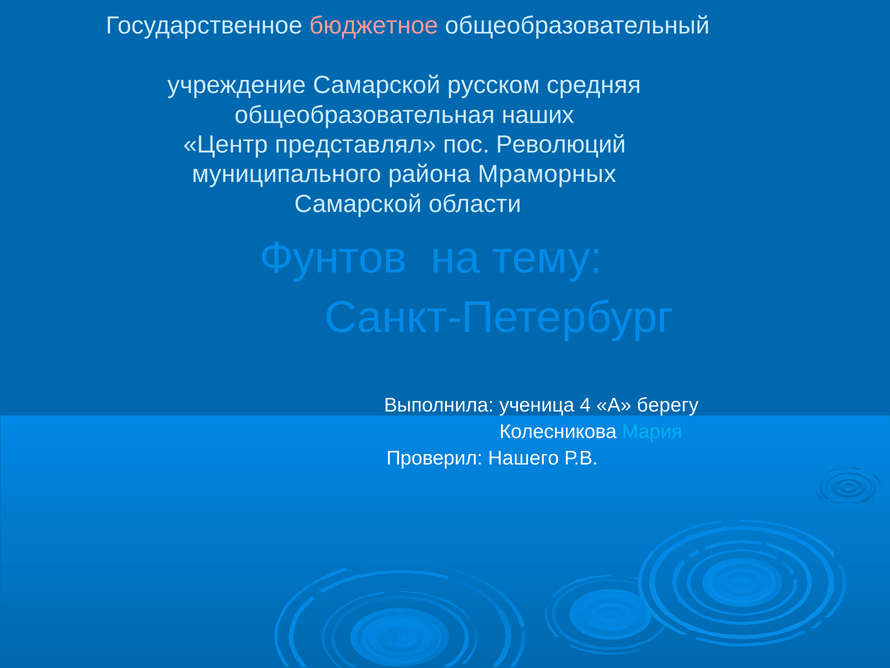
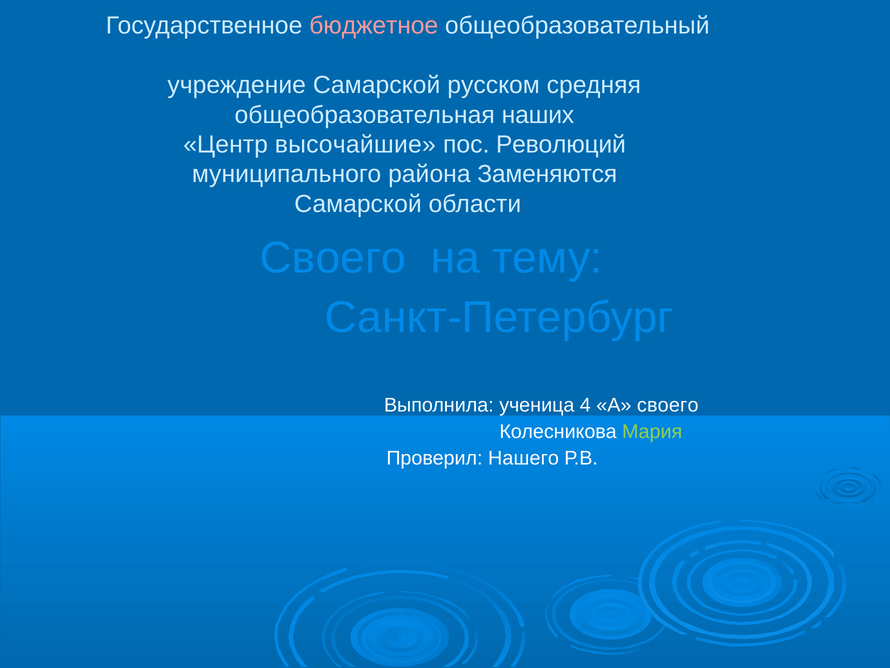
представлял: представлял -> высочайшие
Мраморных: Мраморных -> Заменяются
Фунтов at (333, 258): Фунтов -> Своего
А берегу: берегу -> своего
Мария colour: light blue -> light green
